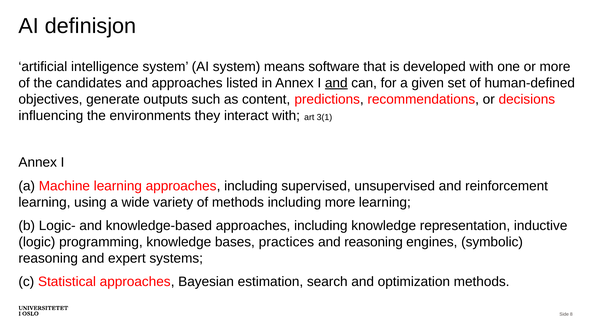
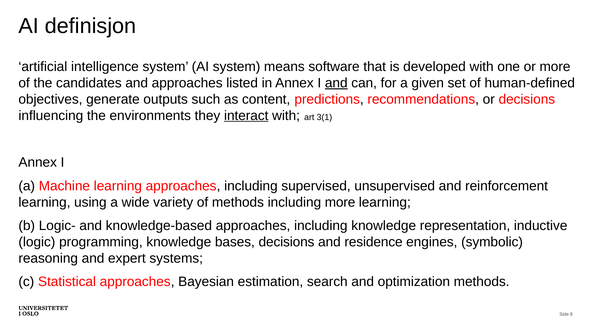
interact underline: none -> present
bases practices: practices -> decisions
and reasoning: reasoning -> residence
